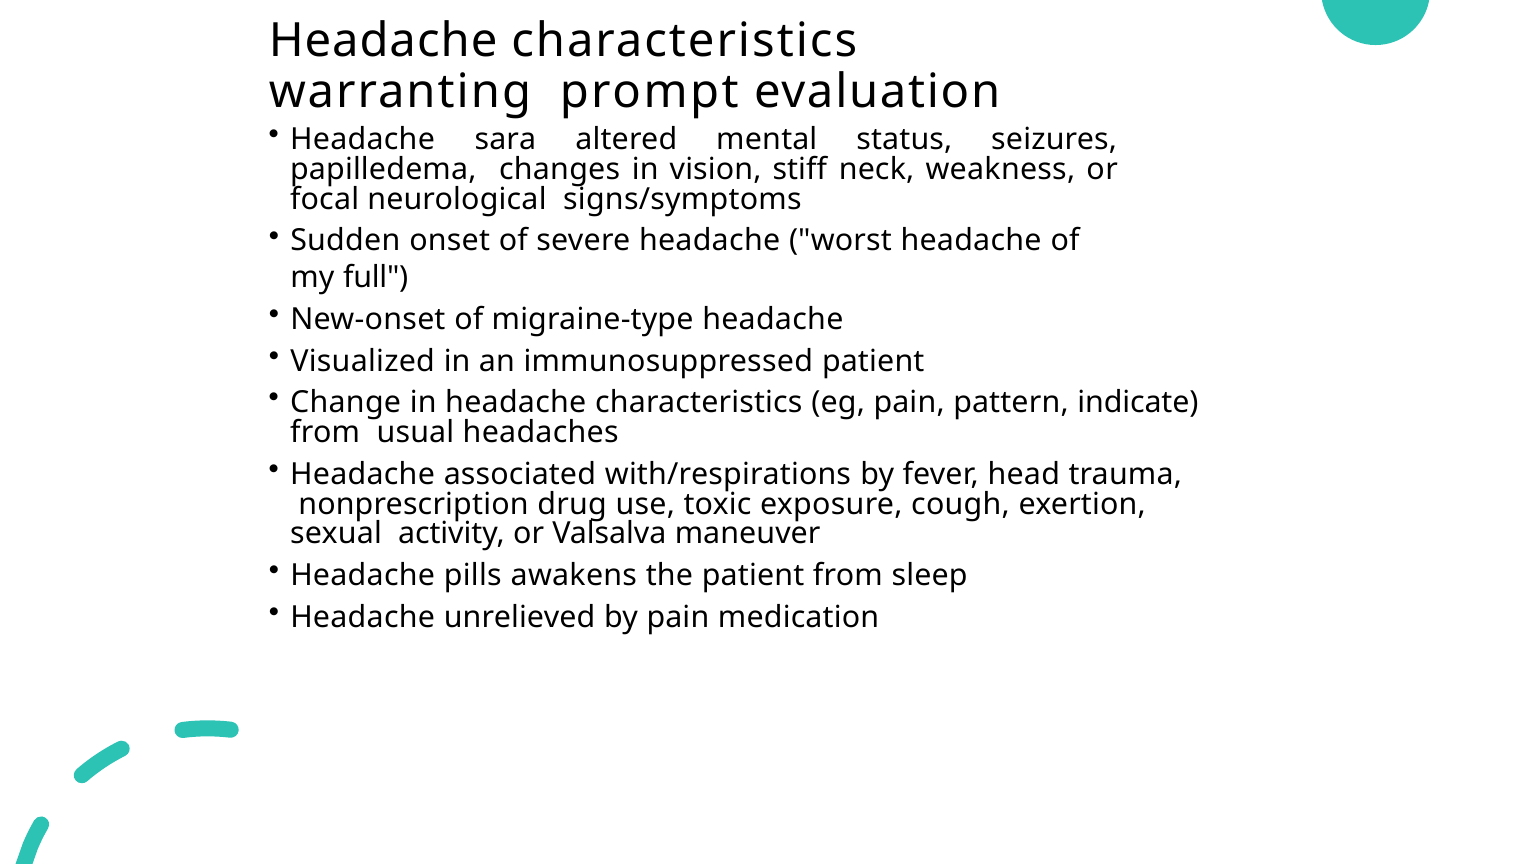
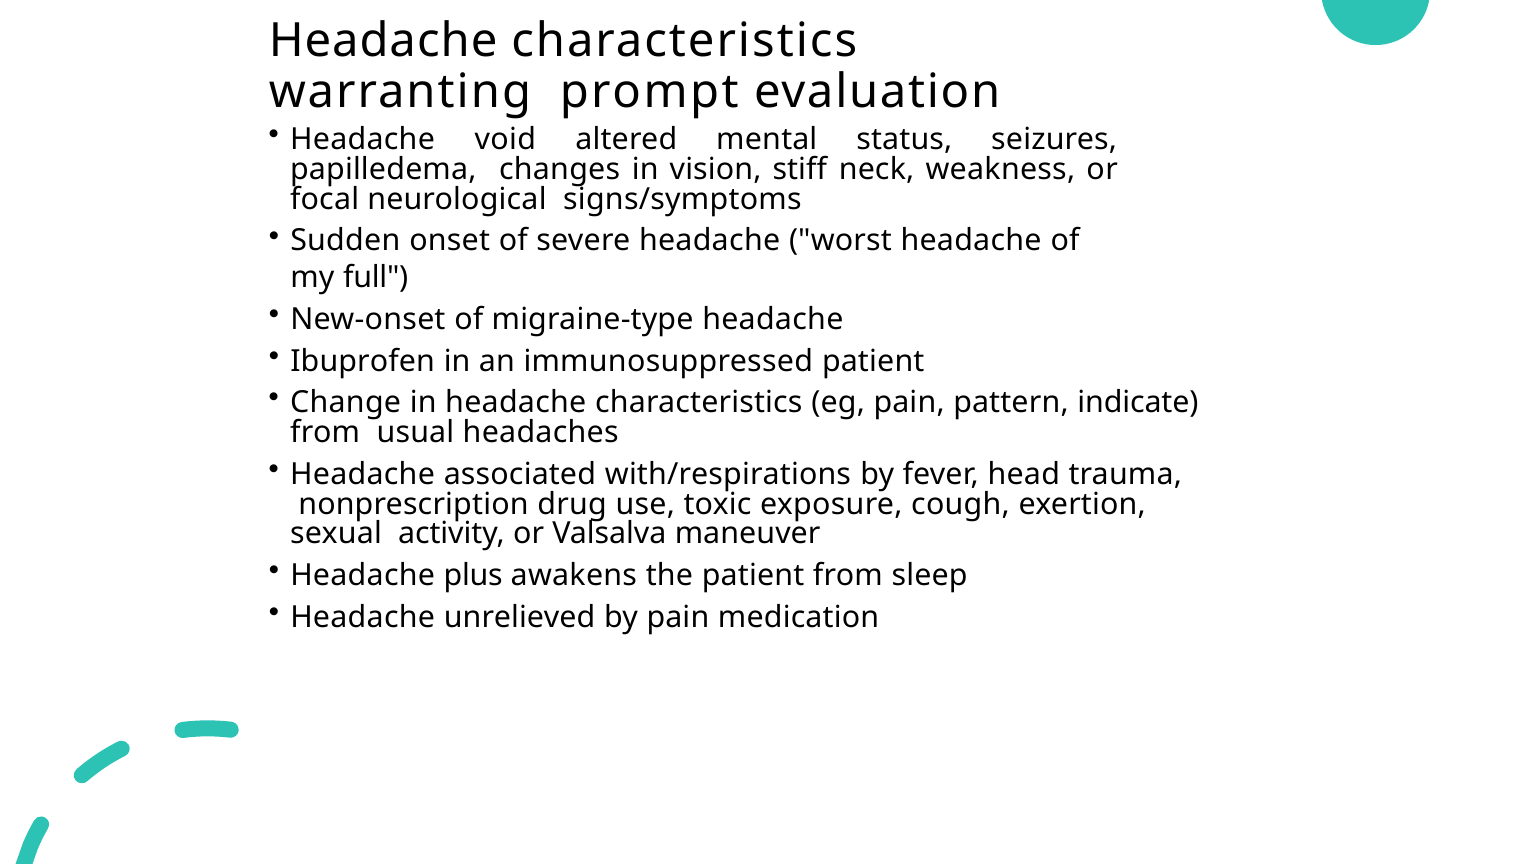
sara: sara -> void
Visualized: Visualized -> Ibuprofen
pills: pills -> plus
